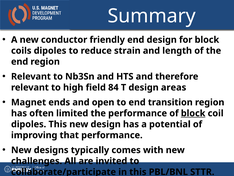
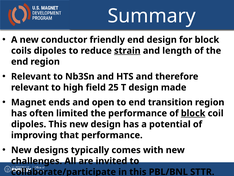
strain underline: none -> present
84: 84 -> 25
areas: areas -> made
